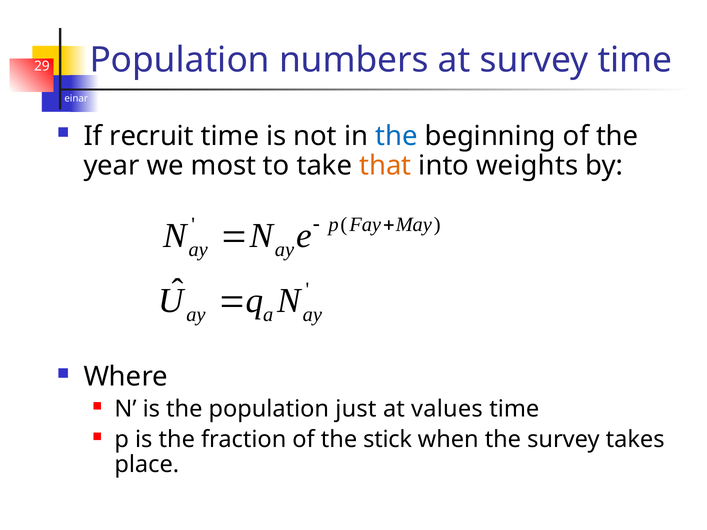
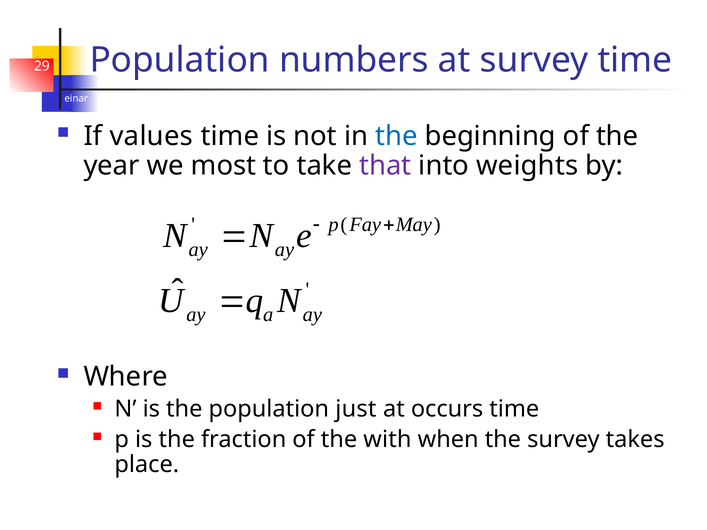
recruit: recruit -> values
that colour: orange -> purple
values: values -> occurs
stick: stick -> with
